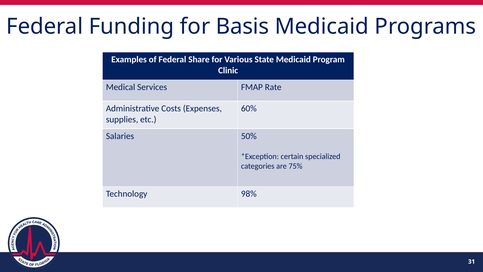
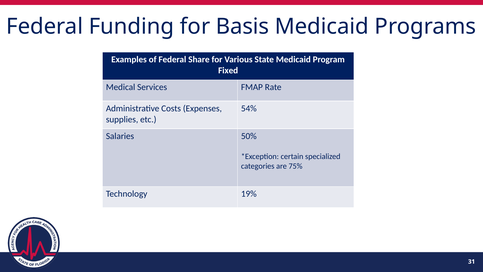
Clinic: Clinic -> Fixed
60%: 60% -> 54%
98%: 98% -> 19%
